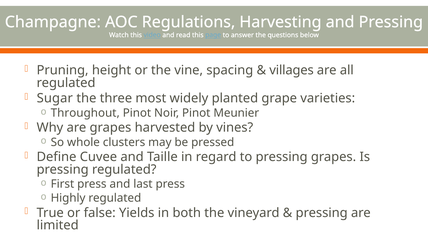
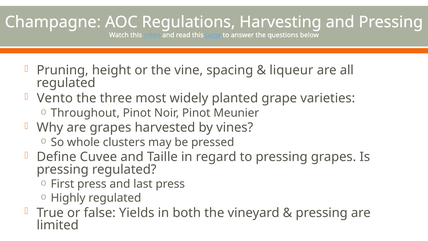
villages: villages -> liqueur
Sugar: Sugar -> Vento
